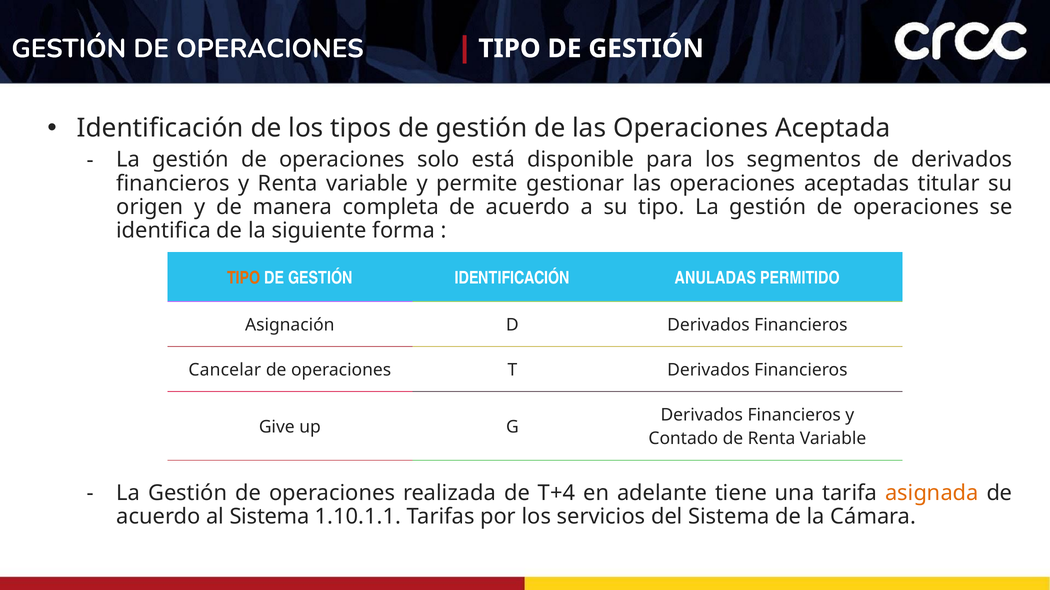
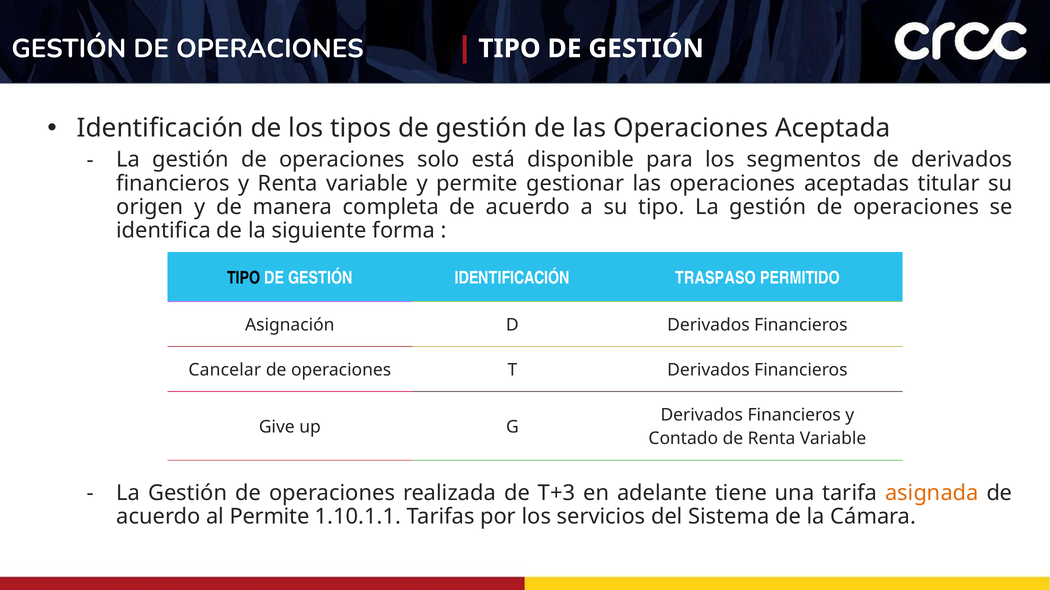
TIPO at (244, 278) colour: orange -> black
ANULADAS: ANULADAS -> TRASPASO
T+4: T+4 -> T+3
al Sistema: Sistema -> Permite
